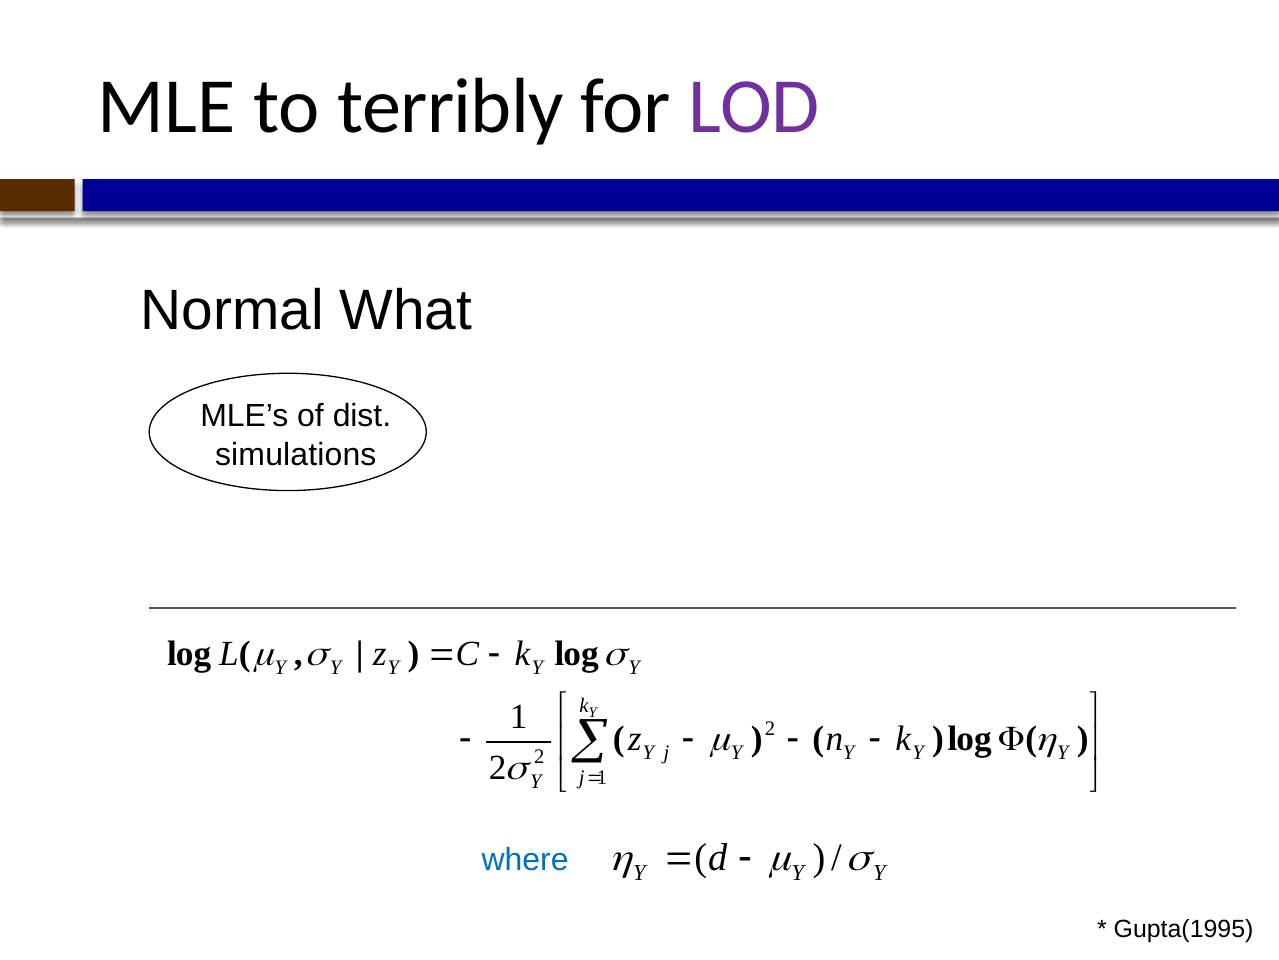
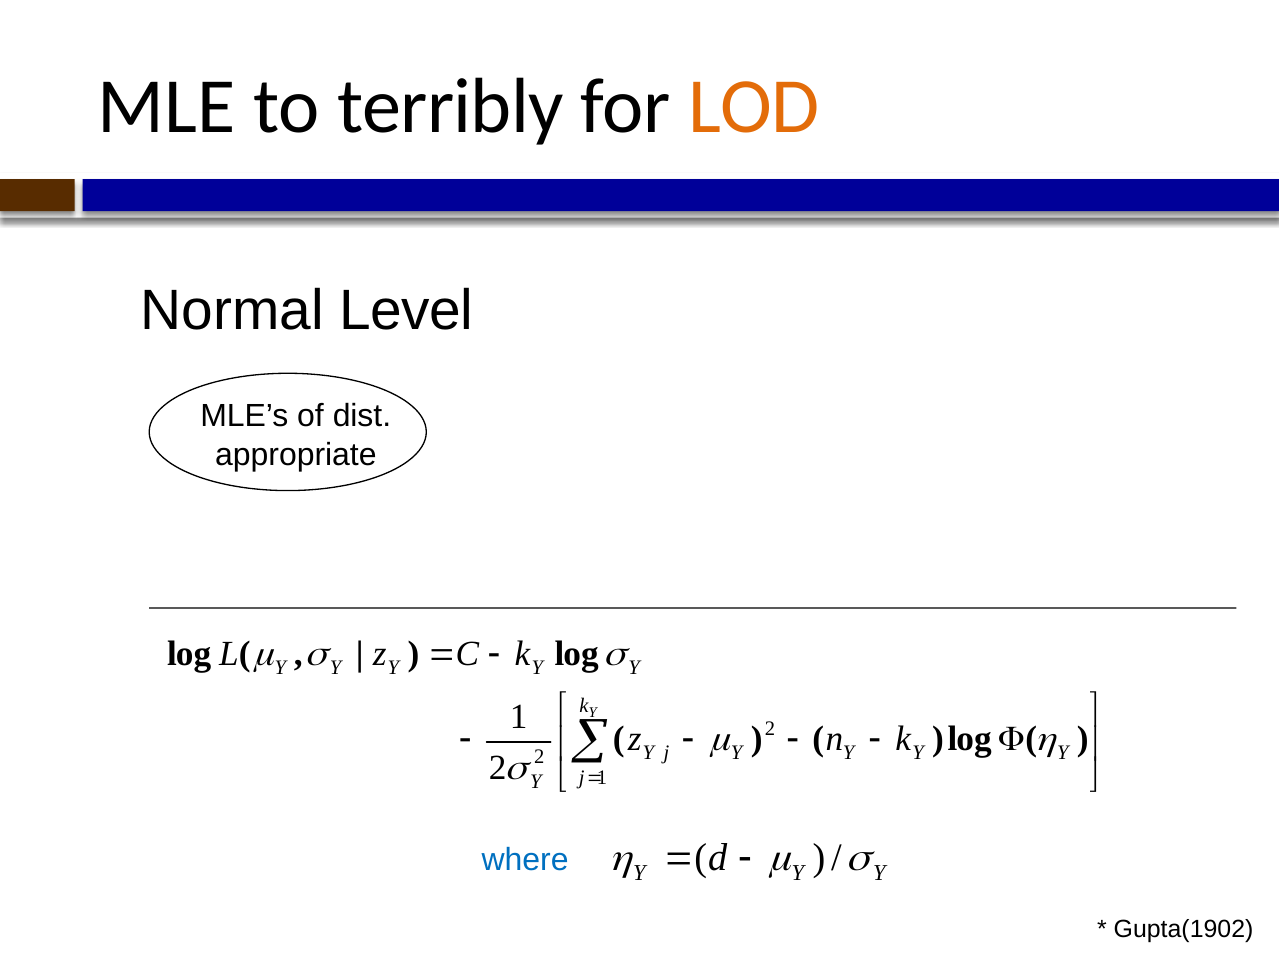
LOD colour: purple -> orange
What: What -> Level
simulations: simulations -> appropriate
Gupta(1995: Gupta(1995 -> Gupta(1902
